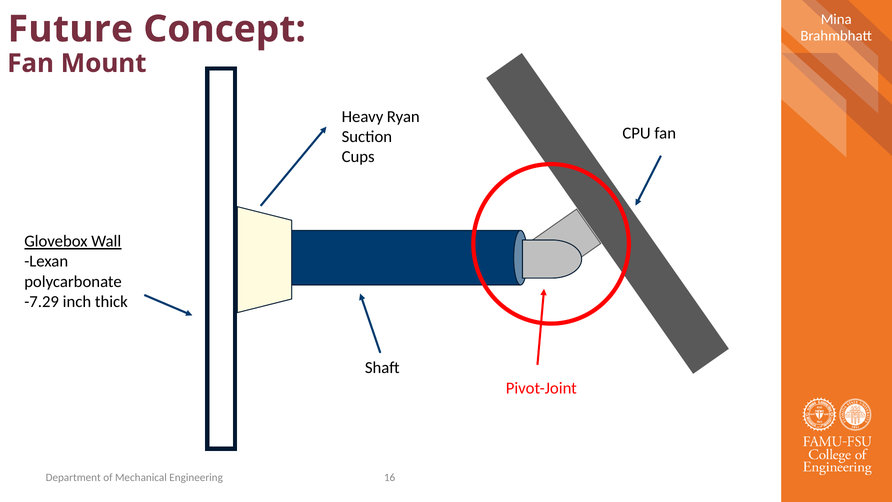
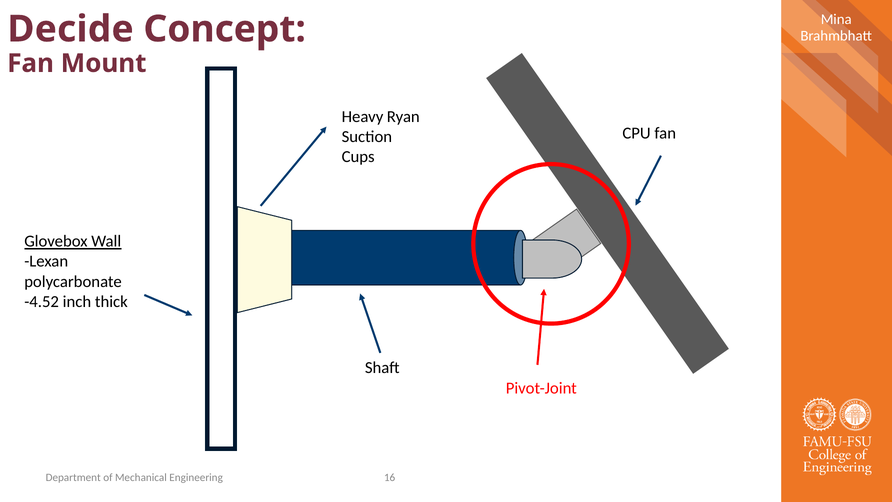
Future: Future -> Decide
-7.29: -7.29 -> -4.52
